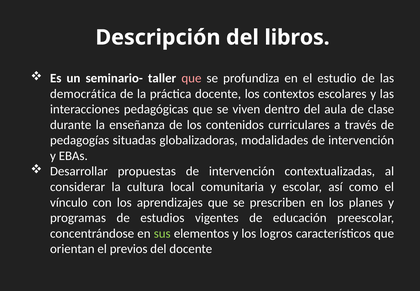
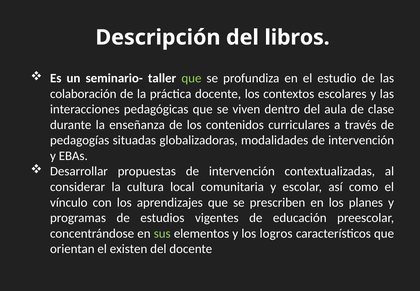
que at (191, 78) colour: pink -> light green
democrática: democrática -> colaboración
previos: previos -> existen
